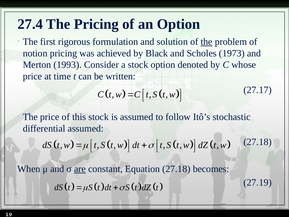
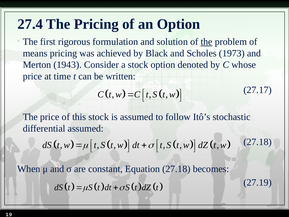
notion: notion -> means
1993: 1993 -> 1943
are underline: present -> none
